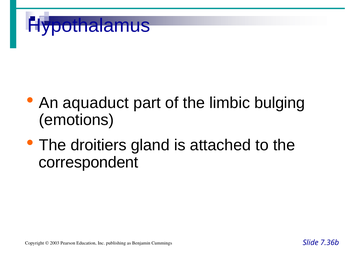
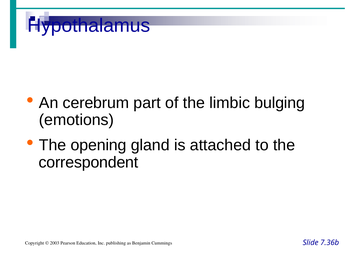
aquaduct: aquaduct -> cerebrum
droitiers: droitiers -> opening
